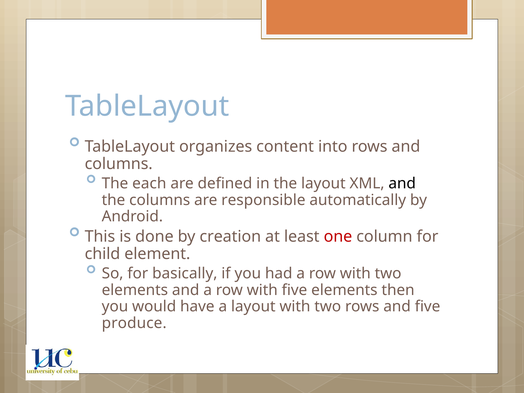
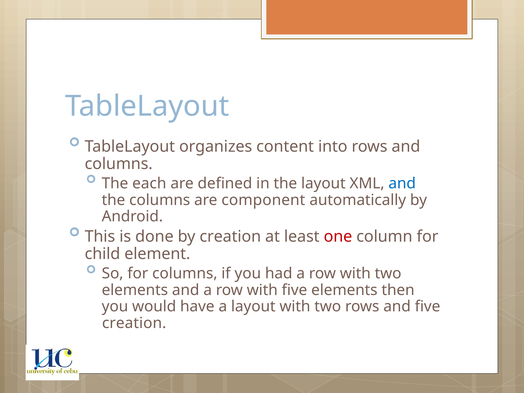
and at (402, 183) colour: black -> blue
responsible: responsible -> component
for basically: basically -> columns
produce at (134, 323): produce -> creation
